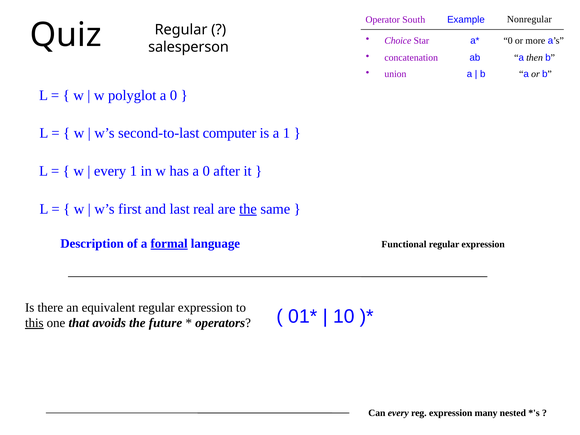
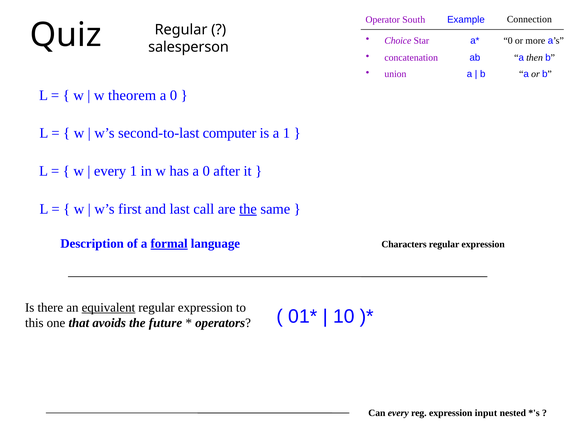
Nonregular: Nonregular -> Connection
polyglot: polyglot -> theorem
real: real -> call
Functional: Functional -> Characters
equivalent underline: none -> present
this underline: present -> none
many: many -> input
